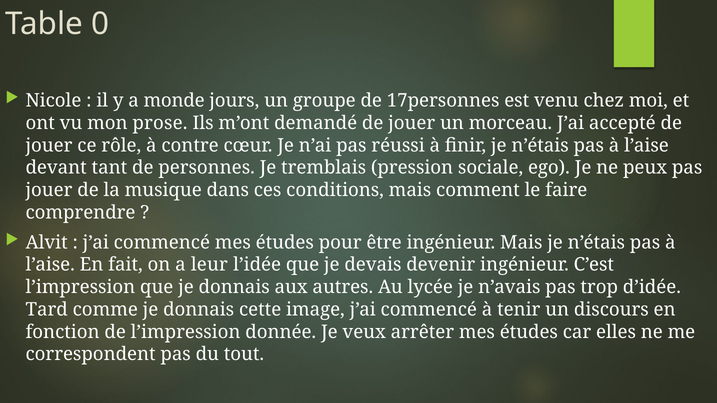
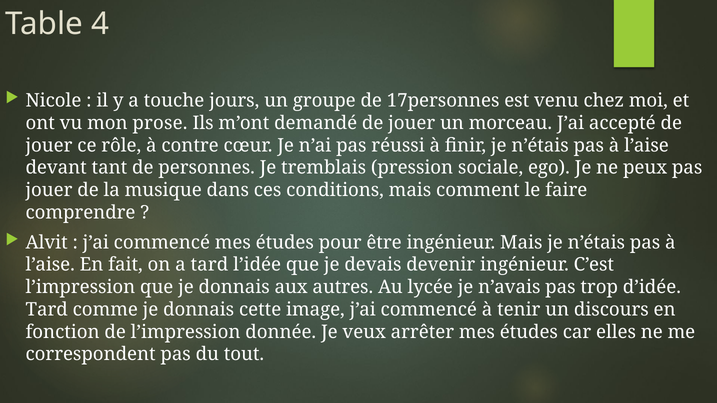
0: 0 -> 4
monde: monde -> touche
a leur: leur -> tard
